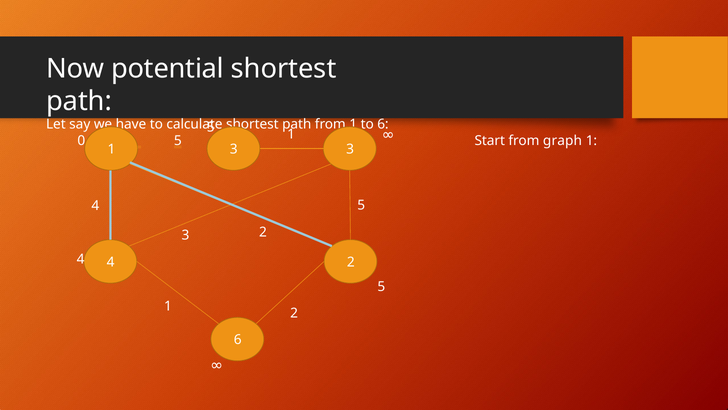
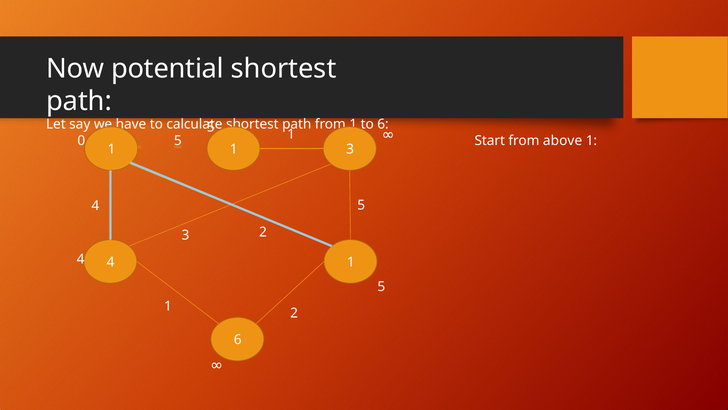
graph: graph -> above
3 at (234, 149): 3 -> 1
4 2: 2 -> 1
